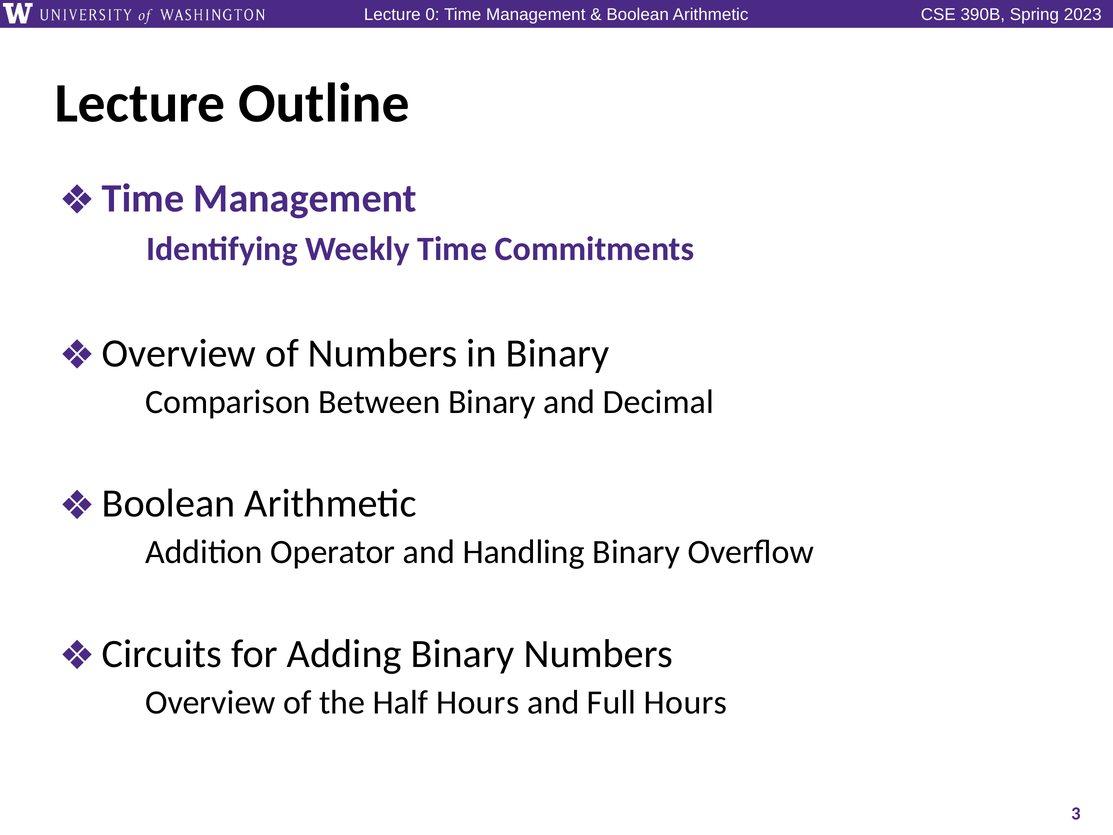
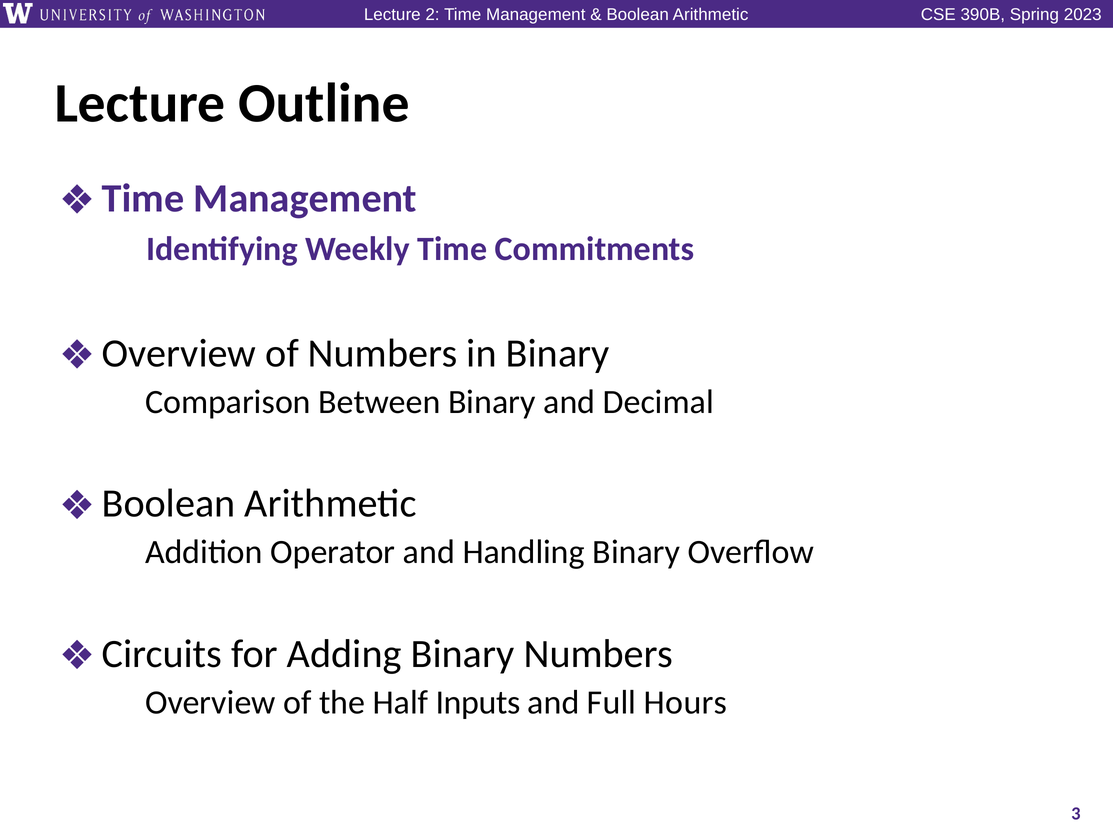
0: 0 -> 2
Half Hours: Hours -> Inputs
